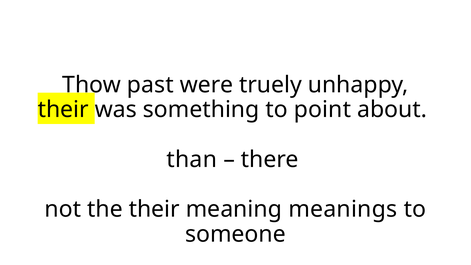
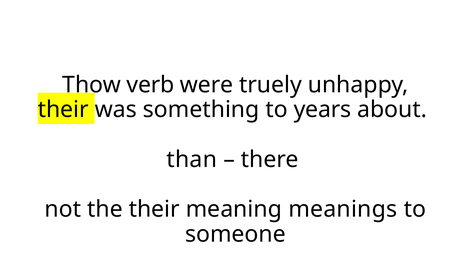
past: past -> verb
point: point -> years
